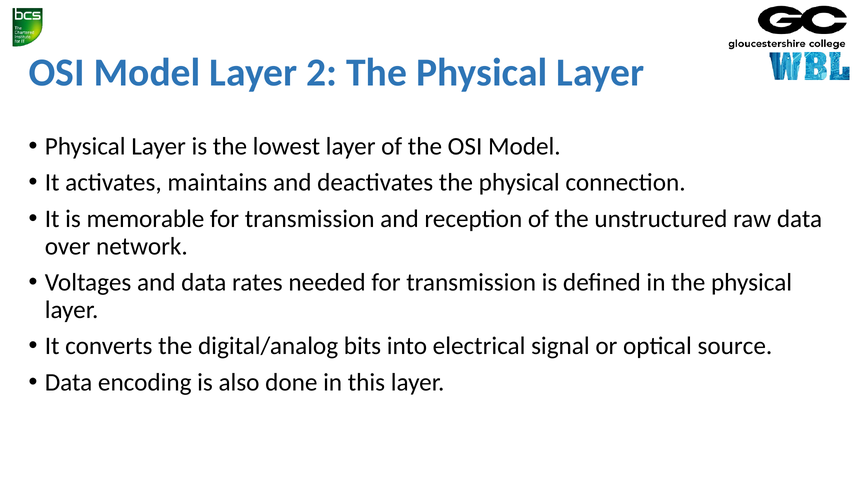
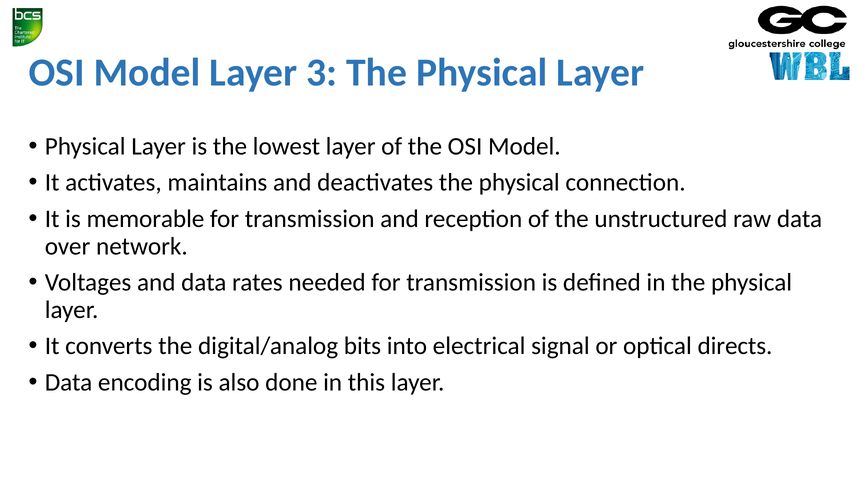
2: 2 -> 3
source: source -> directs
